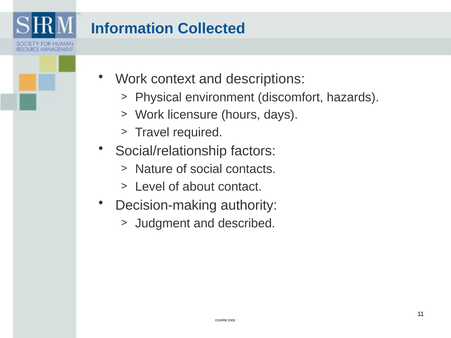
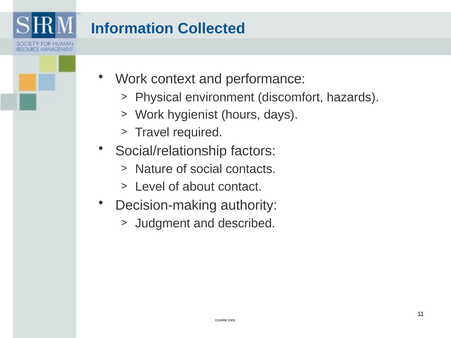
descriptions: descriptions -> performance
licensure: licensure -> hygienist
